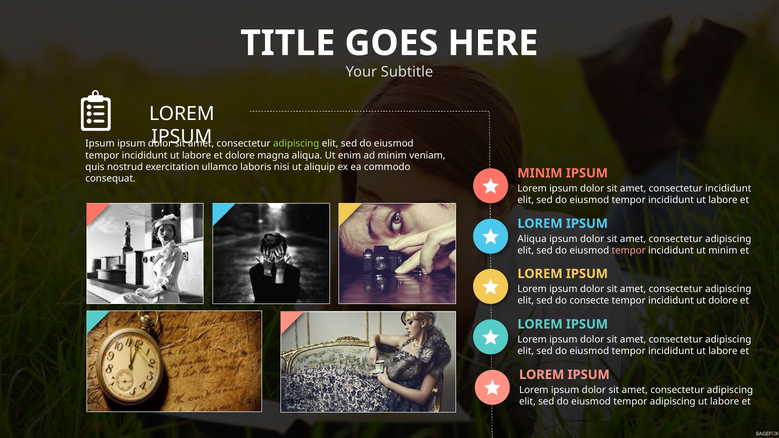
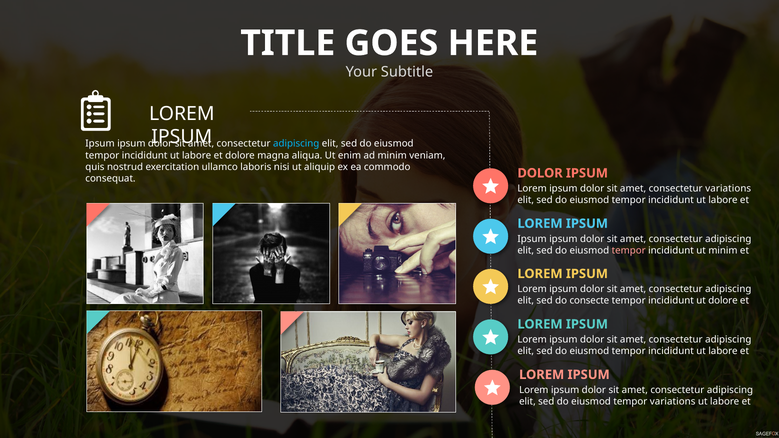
adipiscing at (296, 144) colour: light green -> light blue
MINIM at (540, 173): MINIM -> DOLOR
consectetur incididunt: incididunt -> variations
Aliqua at (532, 239): Aliqua -> Ipsum
tempor adipiscing: adipiscing -> variations
